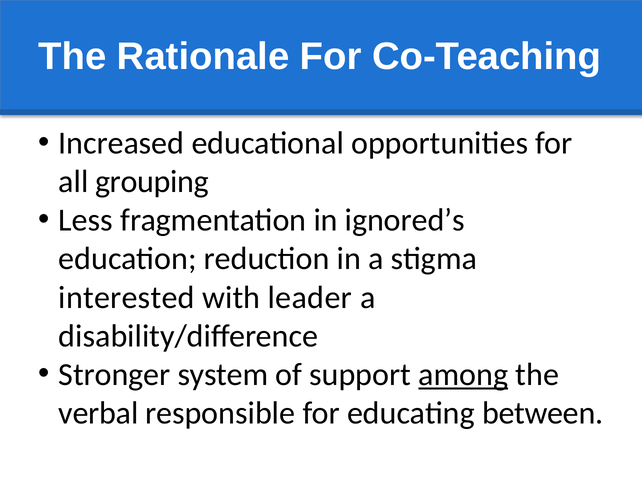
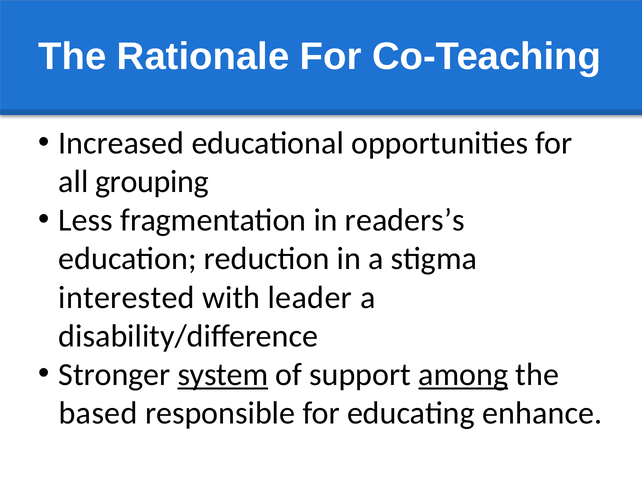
ignored’s: ignored’s -> readers’s
system underline: none -> present
verbal: verbal -> based
between: between -> enhance
